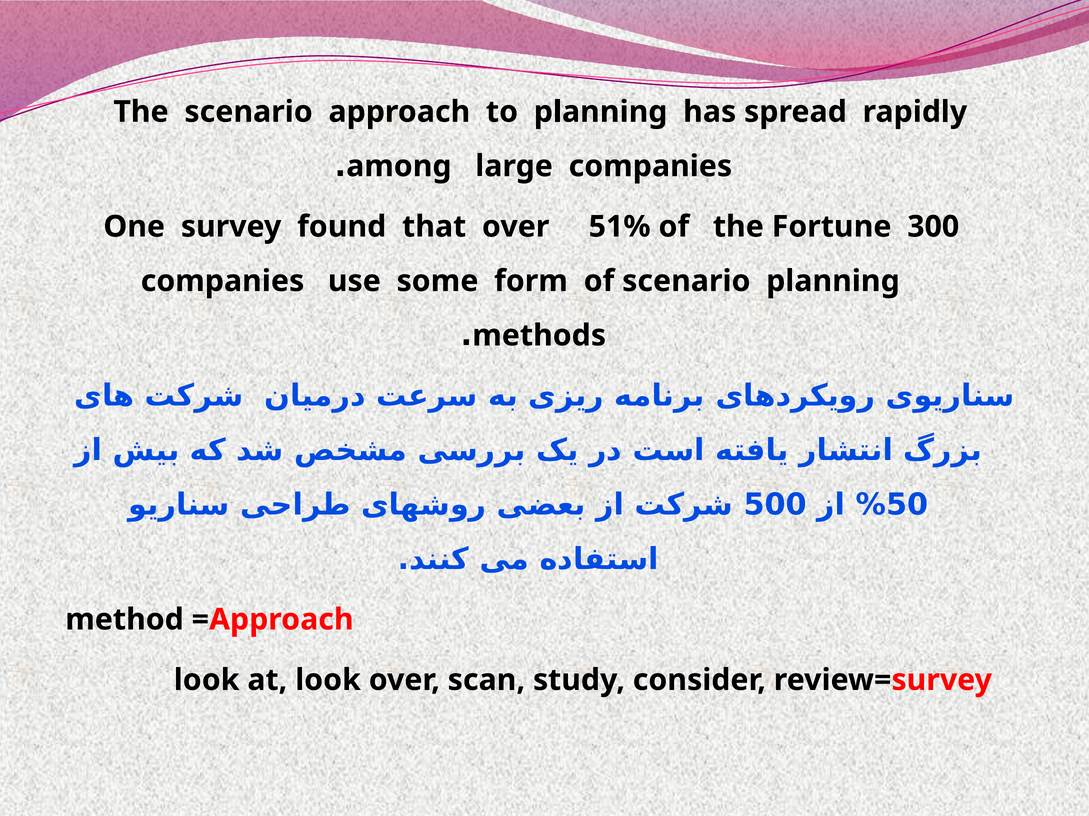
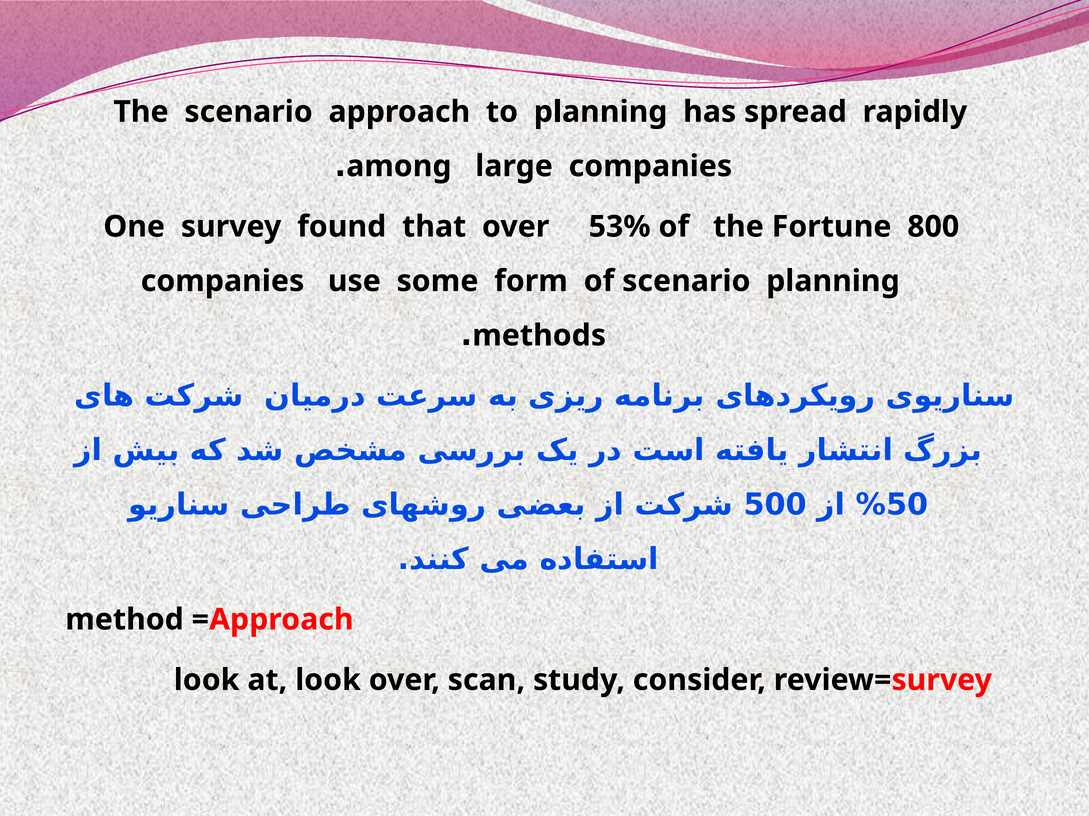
51%: 51% -> 53%
300: 300 -> 800
